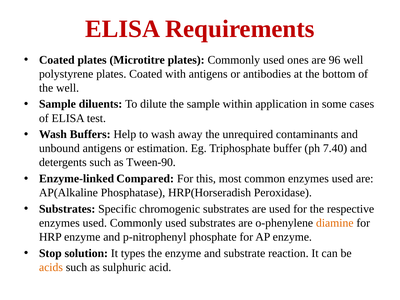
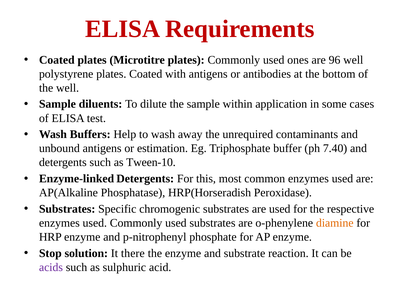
Tween-90: Tween-90 -> Tween-10
Enzyme-linked Compared: Compared -> Detergents
types: types -> there
acids colour: orange -> purple
